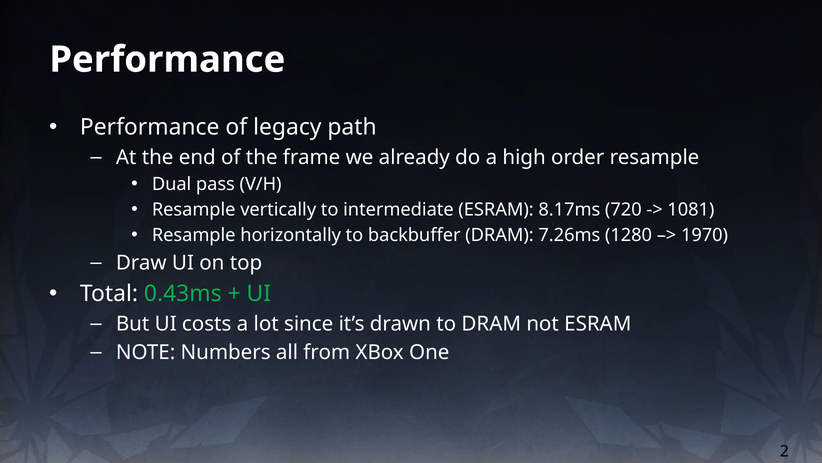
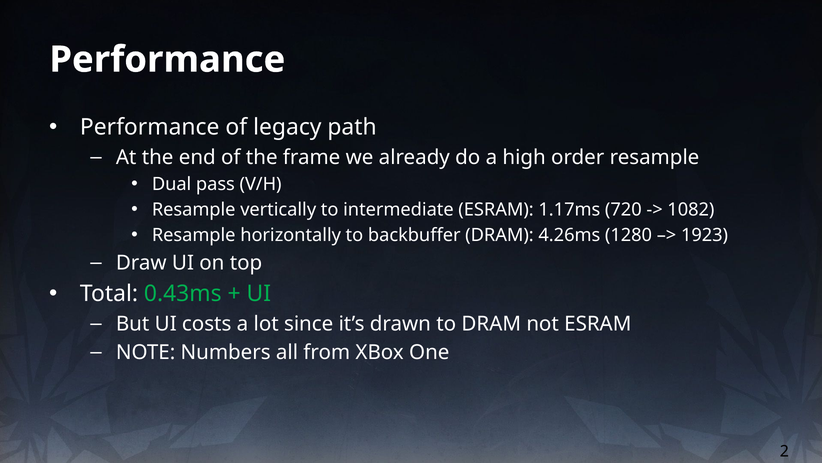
8.17ms: 8.17ms -> 1.17ms
1081: 1081 -> 1082
7.26ms: 7.26ms -> 4.26ms
1970: 1970 -> 1923
